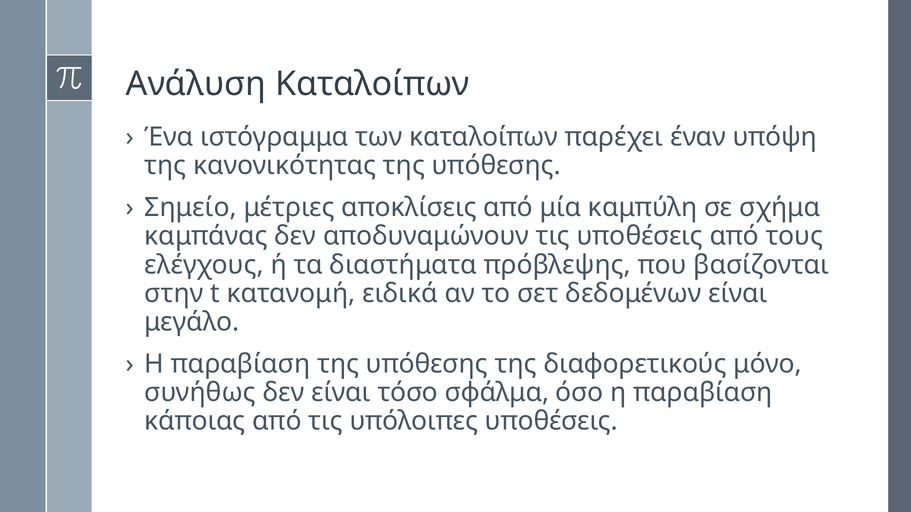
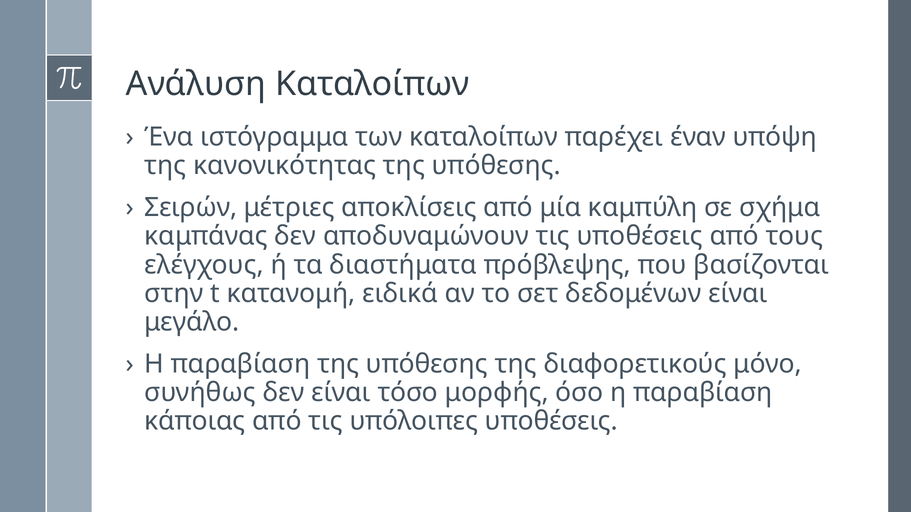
Σημείο: Σημείο -> Σειρών
σφάλμα: σφάλμα -> μορφής
